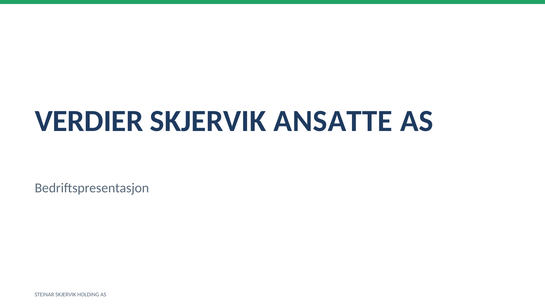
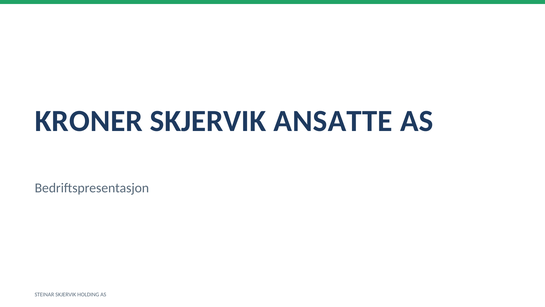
VERDIER: VERDIER -> KRONER
